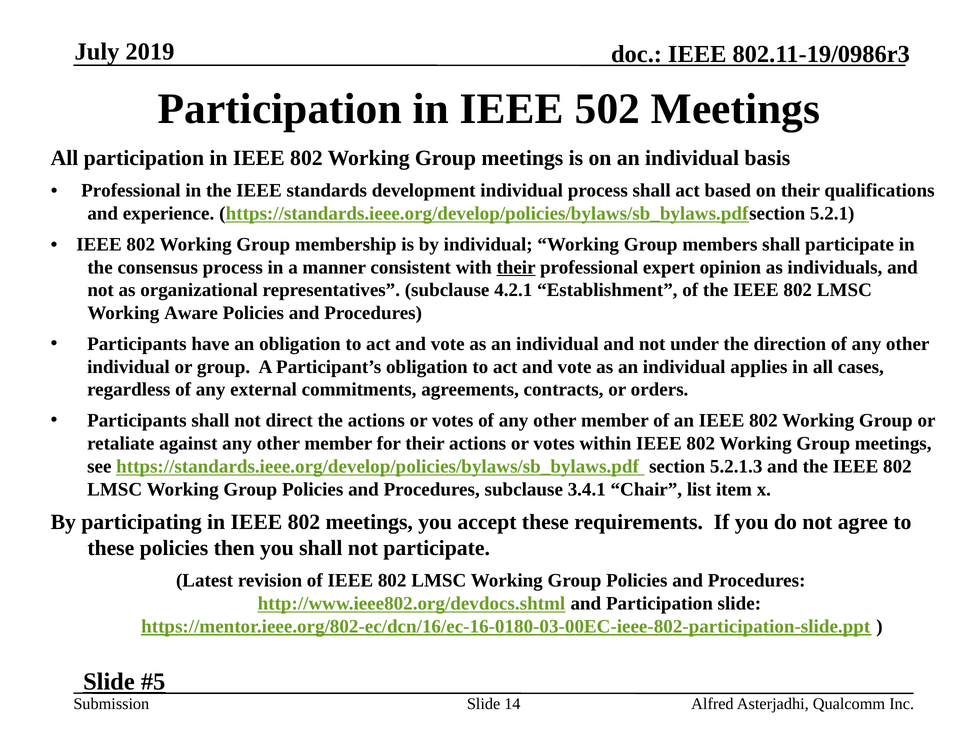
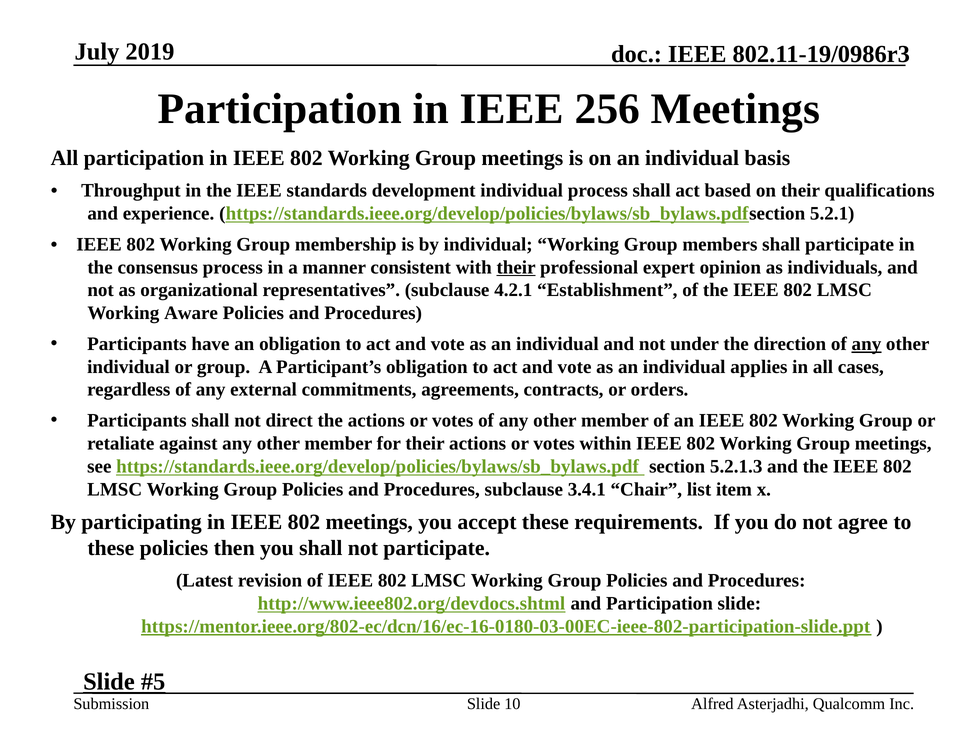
502: 502 -> 256
Professional at (131, 191): Professional -> Throughput
any at (866, 344) underline: none -> present
14: 14 -> 10
